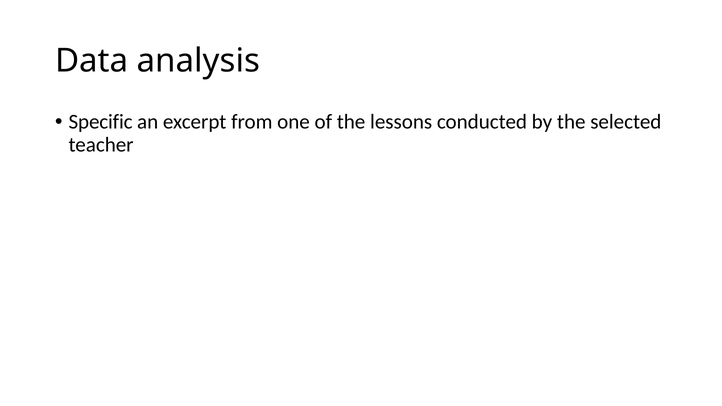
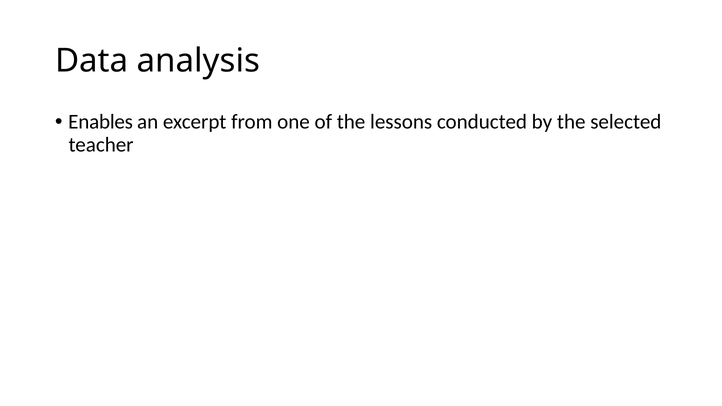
Specific: Specific -> Enables
